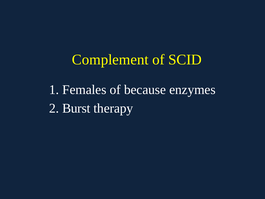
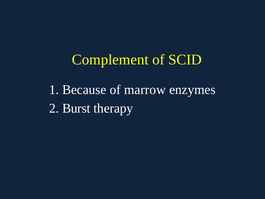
Females: Females -> Because
because: because -> marrow
